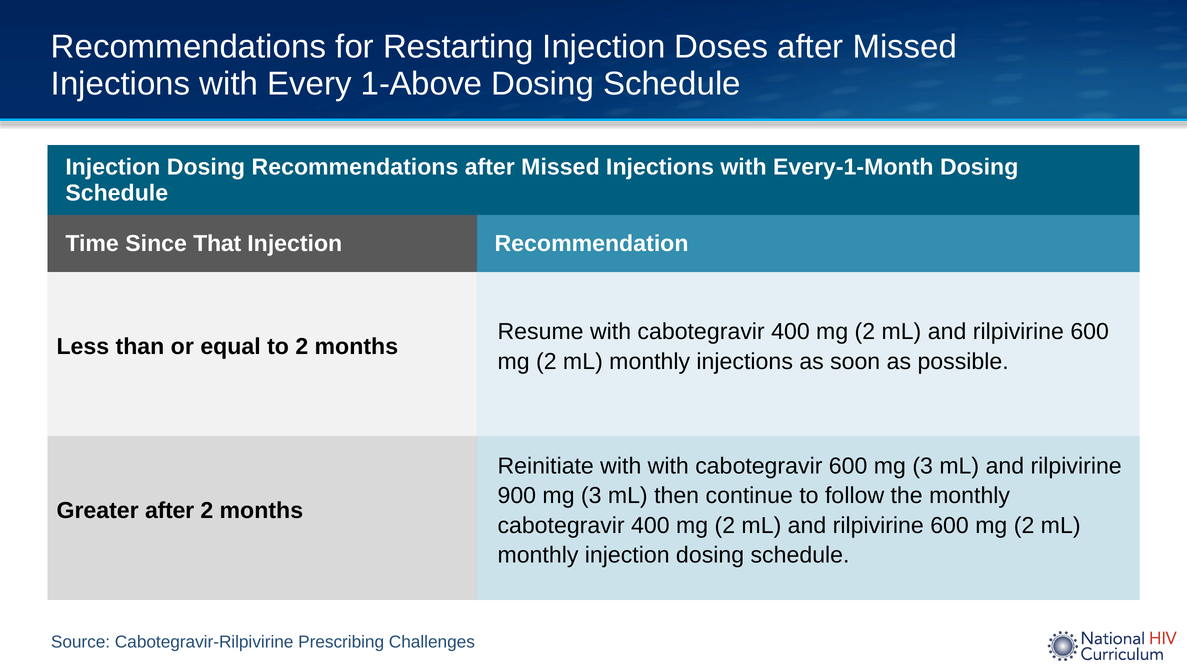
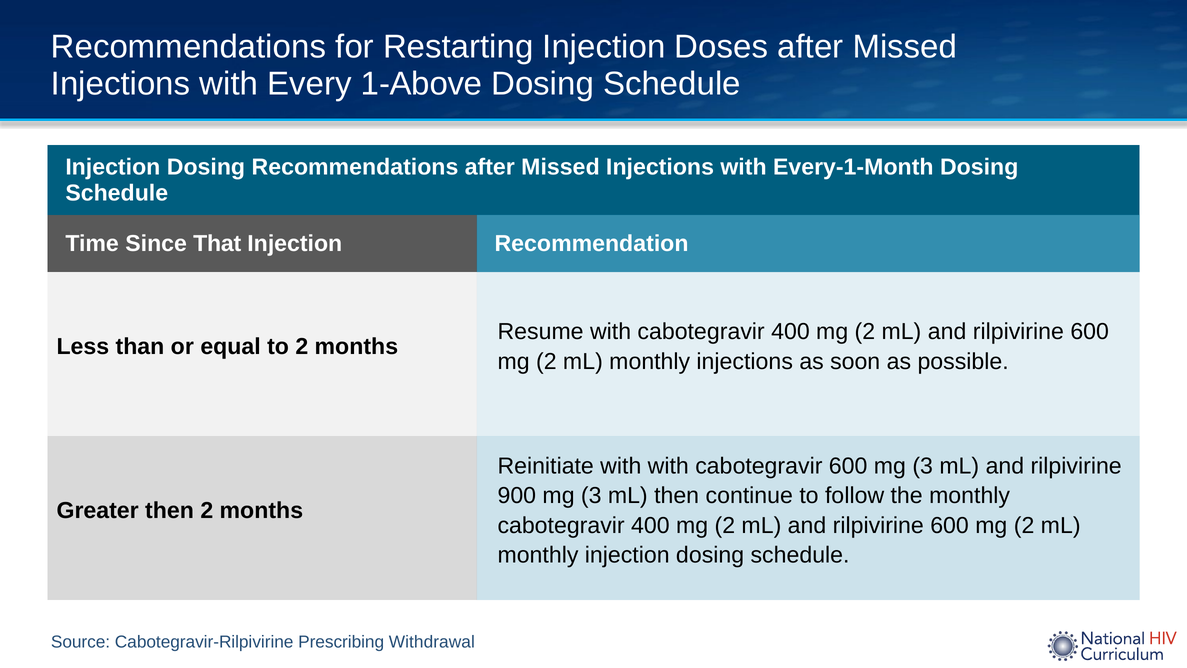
Greater after: after -> then
Challenges: Challenges -> Withdrawal
